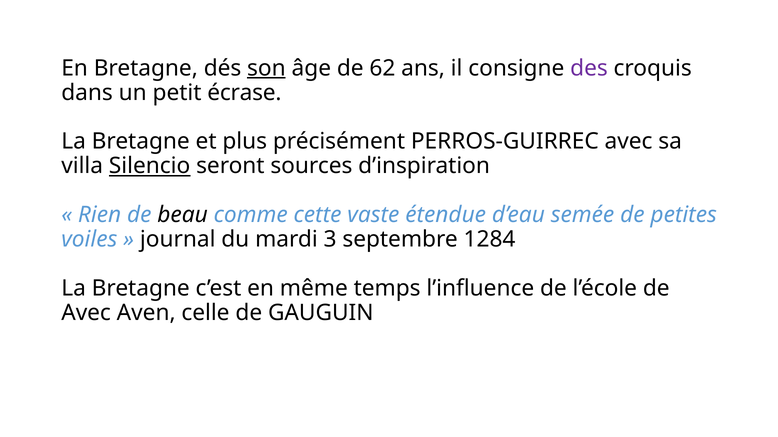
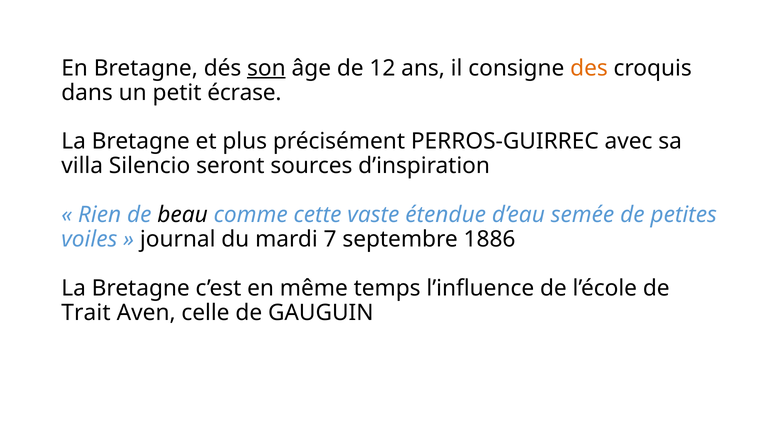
62: 62 -> 12
des colour: purple -> orange
Silencio underline: present -> none
3: 3 -> 7
1284: 1284 -> 1886
Avec at (86, 313): Avec -> Trait
